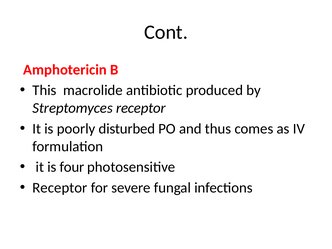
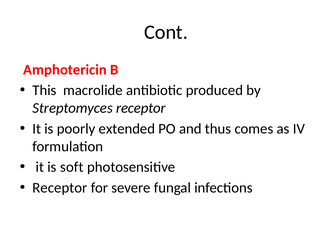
disturbed: disturbed -> extended
four: four -> soft
